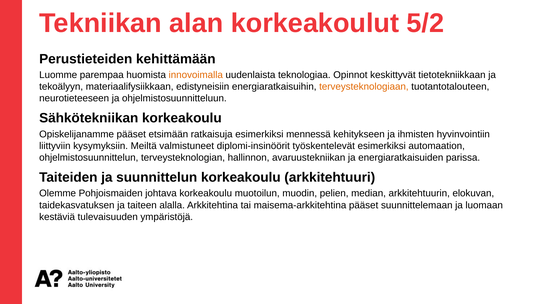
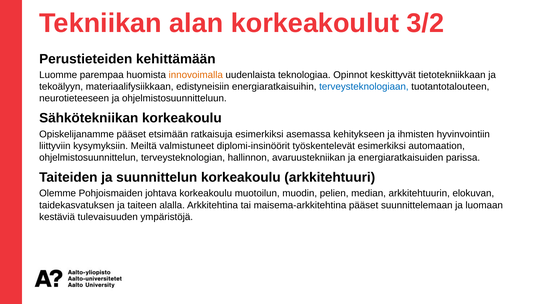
5/2: 5/2 -> 3/2
terveysteknologiaan colour: orange -> blue
mennessä: mennessä -> asemassa
